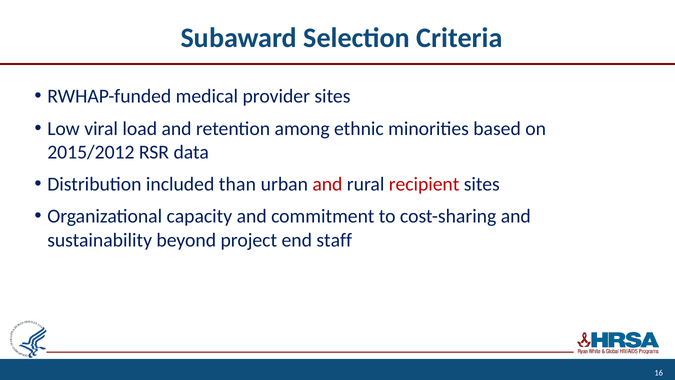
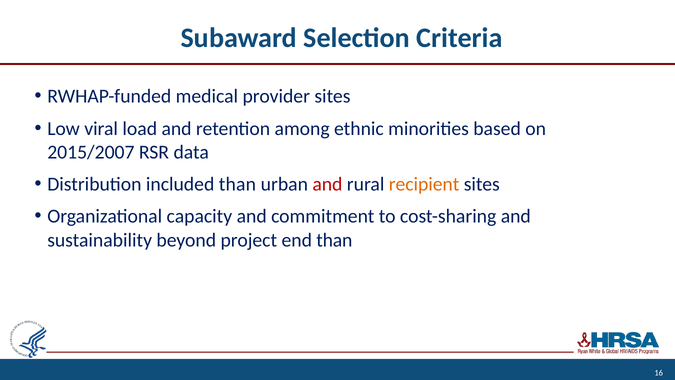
2015/2012: 2015/2012 -> 2015/2007
recipient colour: red -> orange
end staff: staff -> than
